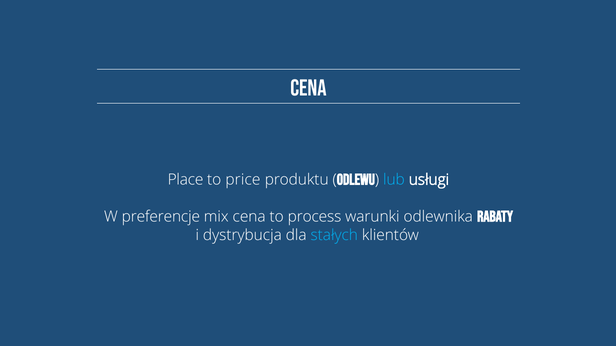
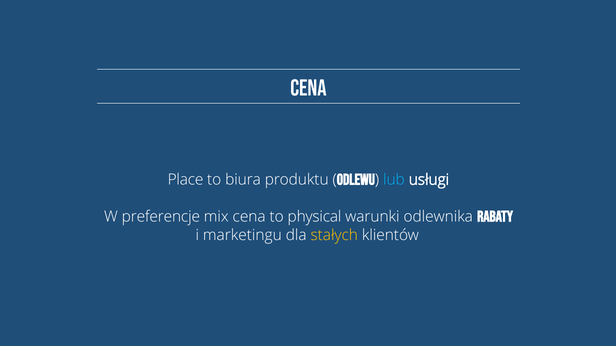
price: price -> biura
process: process -> physical
dystrybucja: dystrybucja -> marketingu
stałych colour: light blue -> yellow
